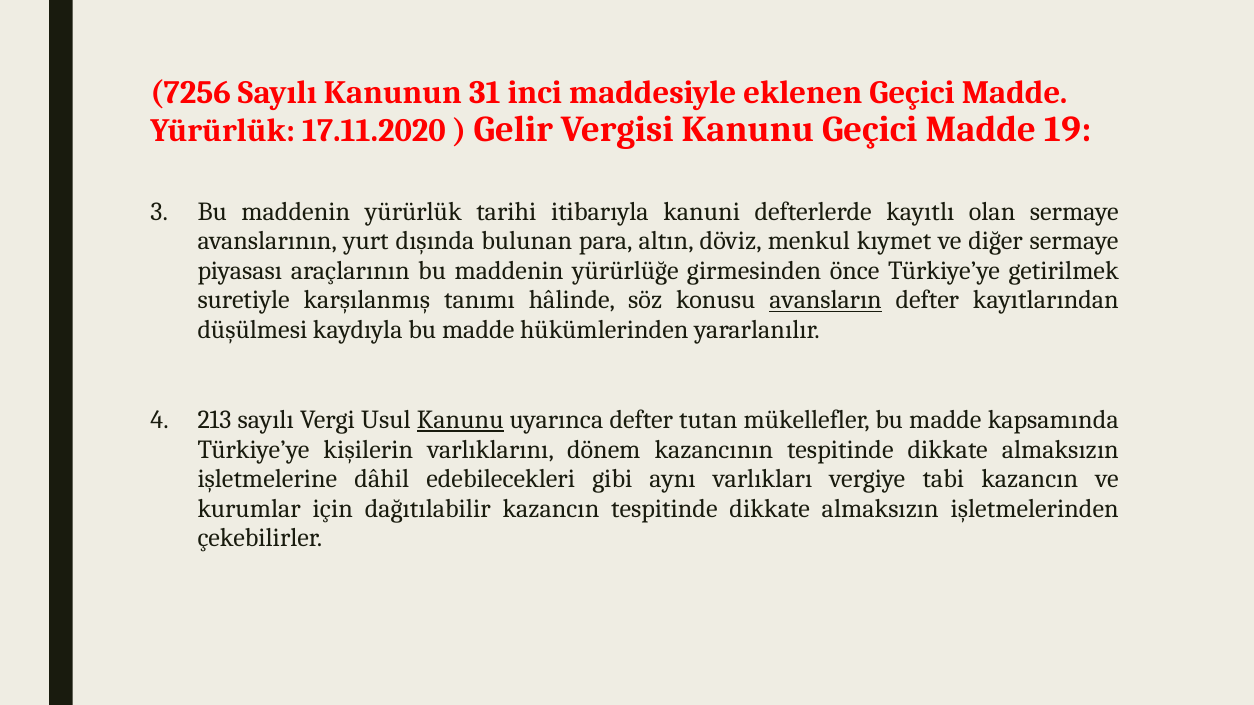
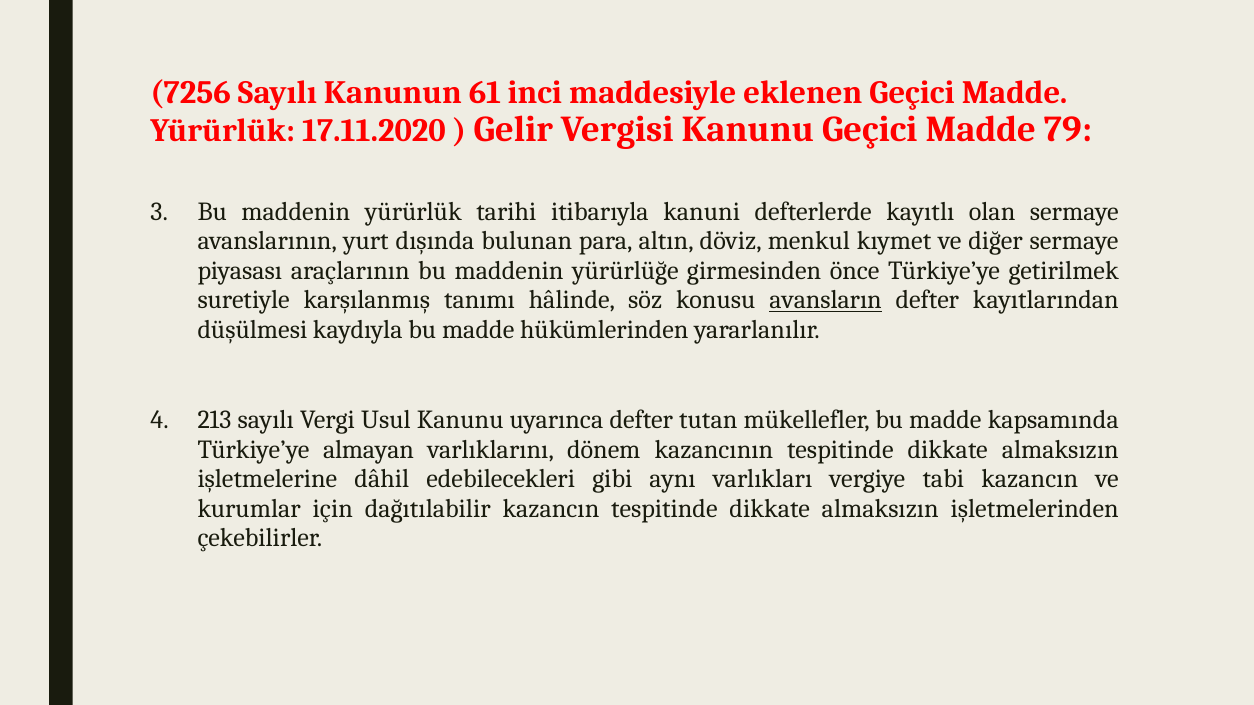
31: 31 -> 61
19: 19 -> 79
Kanunu at (460, 420) underline: present -> none
kişilerin: kişilerin -> almayan
